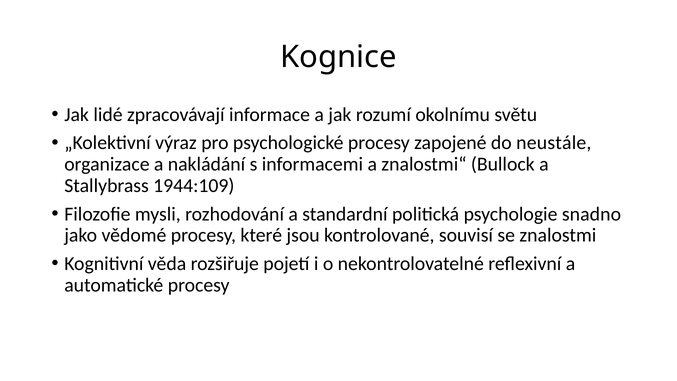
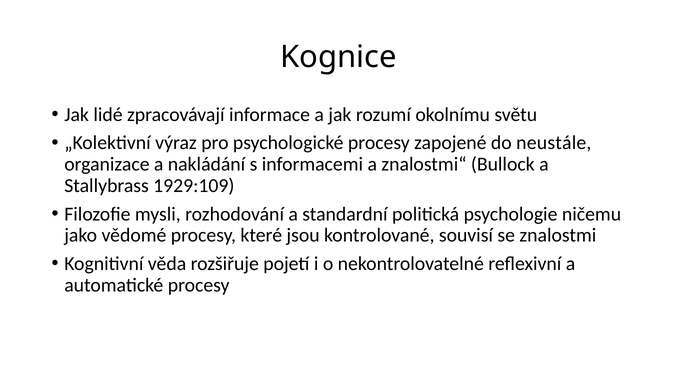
1944:109: 1944:109 -> 1929:109
snadno: snadno -> ničemu
